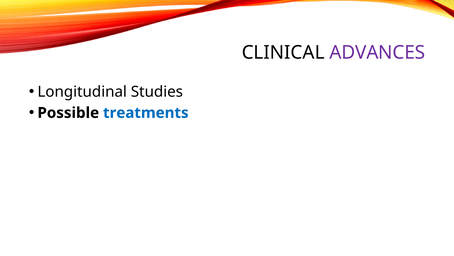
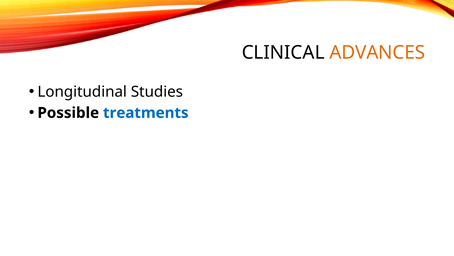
ADVANCES colour: purple -> orange
